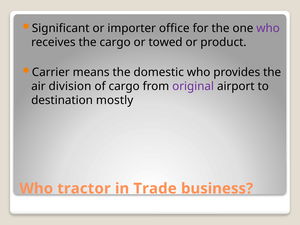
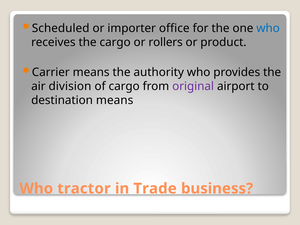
Significant: Significant -> Scheduled
who at (268, 28) colour: purple -> blue
towed: towed -> rollers
domestic: domestic -> authority
destination mostly: mostly -> means
